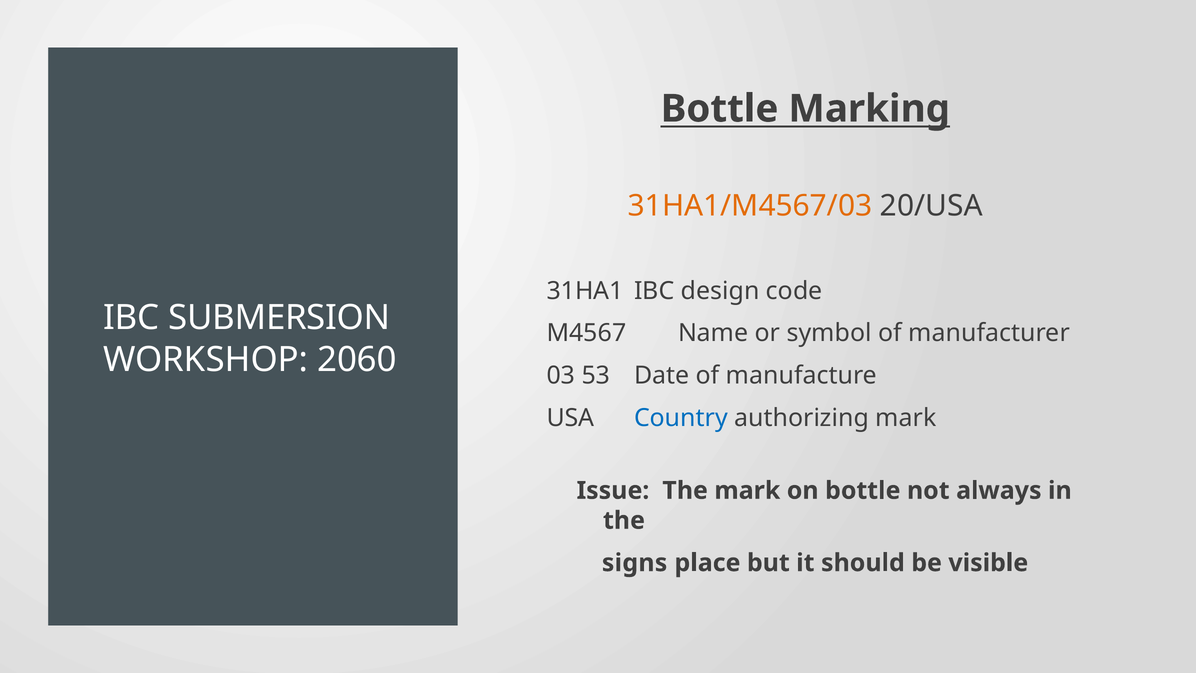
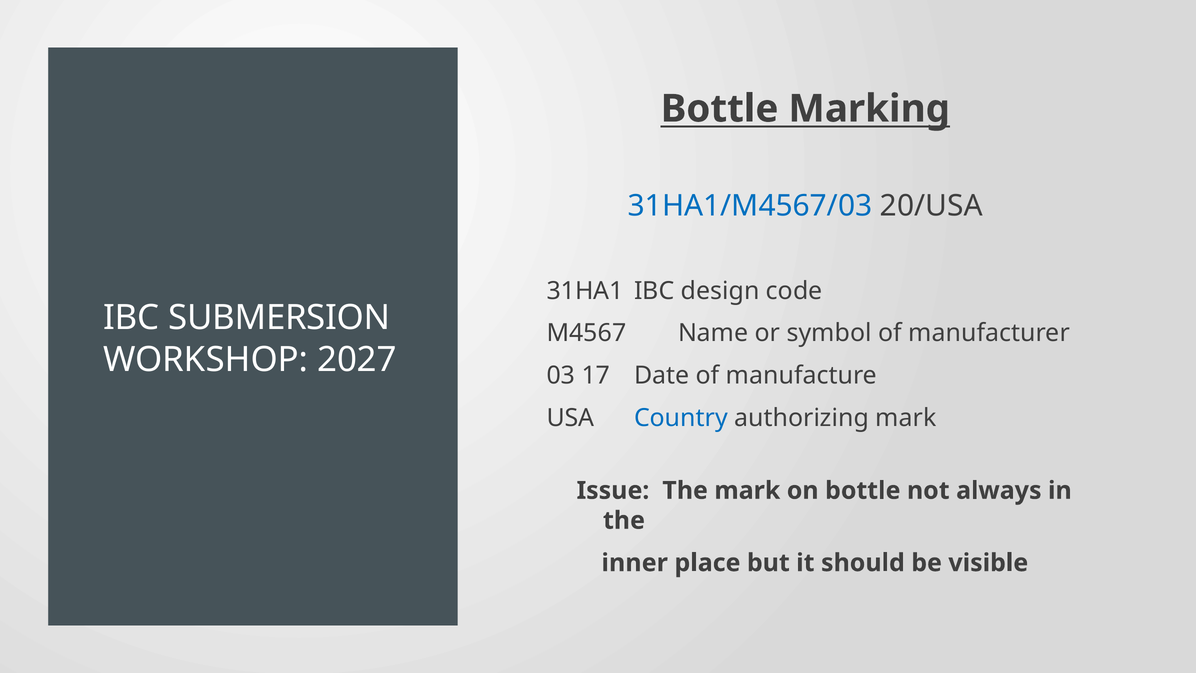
31HA1/M4567/03 colour: orange -> blue
2060: 2060 -> 2027
53: 53 -> 17
signs: signs -> inner
